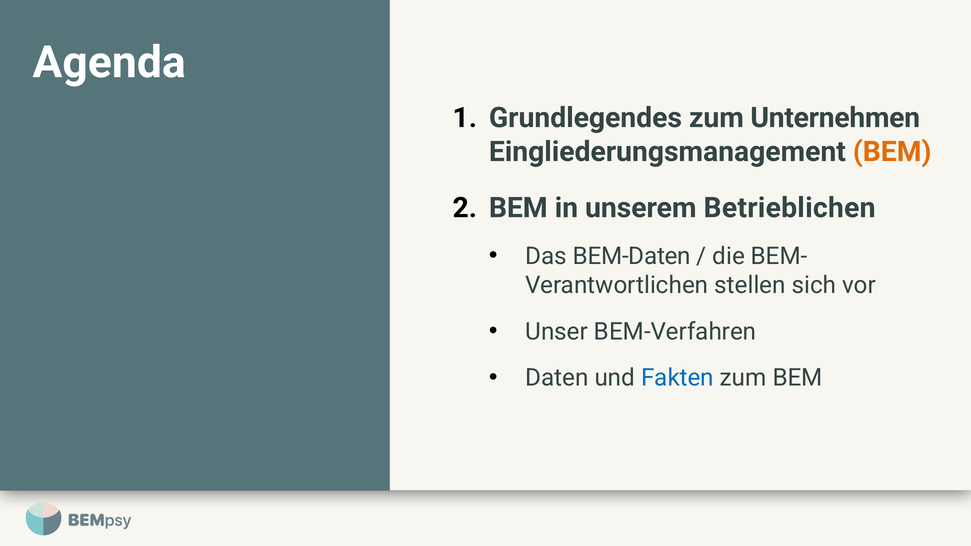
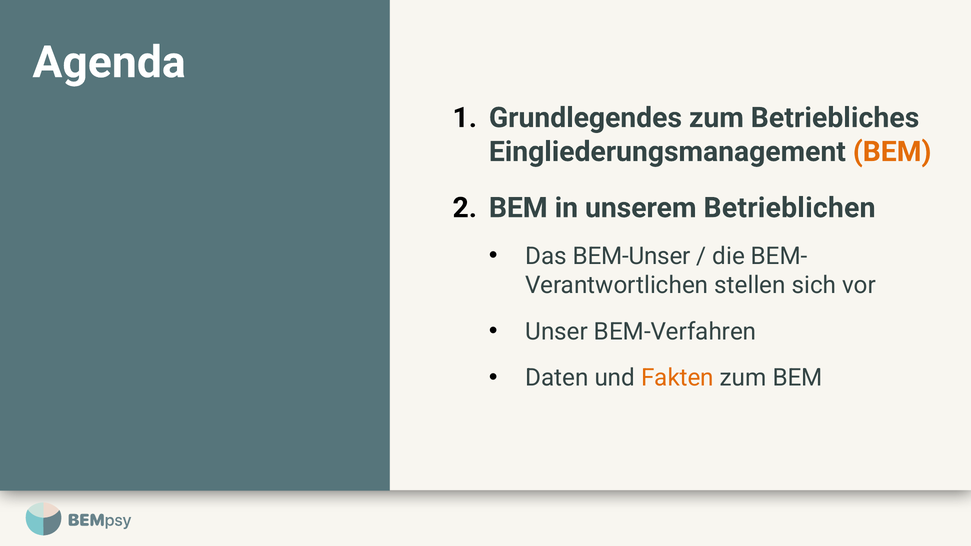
Unternehmen: Unternehmen -> Betriebliches
BEM-Daten: BEM-Daten -> BEM-Unser
Fakten colour: blue -> orange
